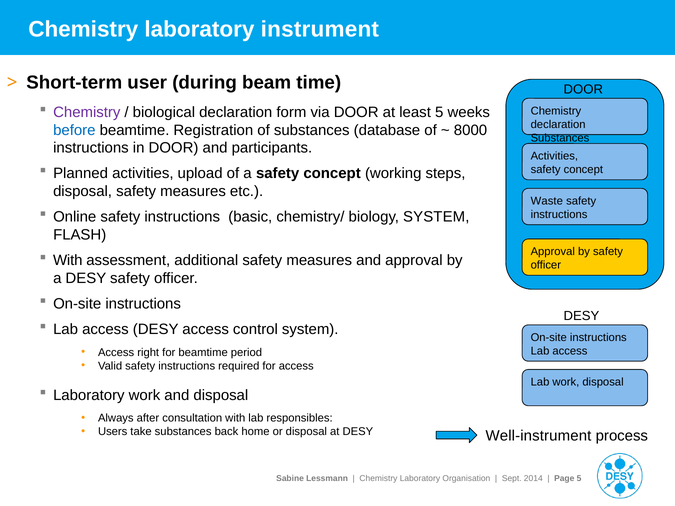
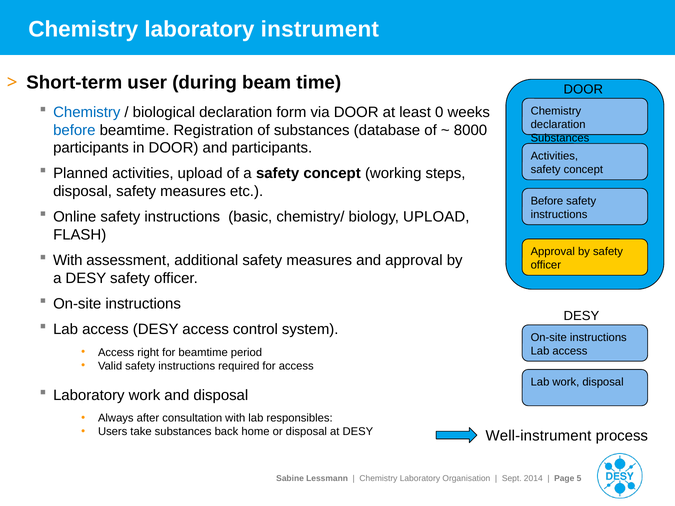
Chemistry at (87, 112) colour: purple -> blue
least 5: 5 -> 0
instructions at (91, 148): instructions -> participants
Waste at (547, 201): Waste -> Before
biology SYSTEM: SYSTEM -> UPLOAD
